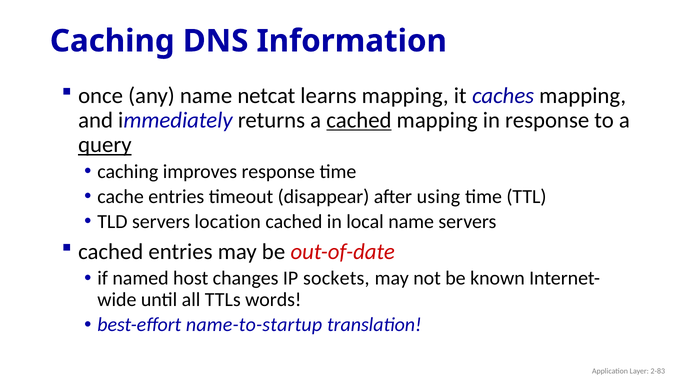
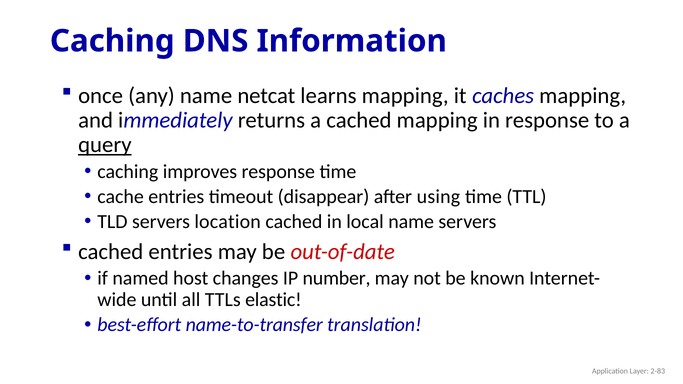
cached at (359, 120) underline: present -> none
sockets: sockets -> number
words: words -> elastic
name-to-startup: name-to-startup -> name-to-transfer
